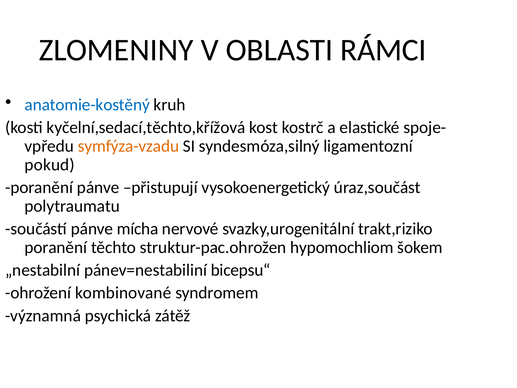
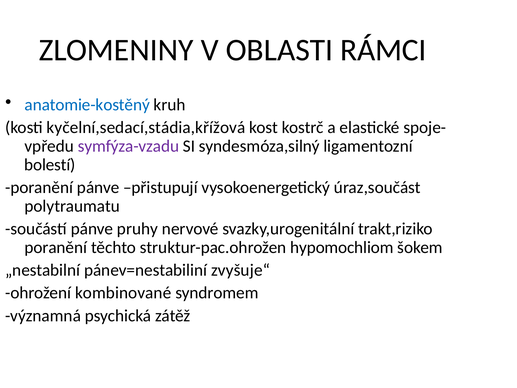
kyčelní,sedací,těchto,křížová: kyčelní,sedací,těchto,křížová -> kyčelní,sedací,stádia,křížová
symfýza-vzadu colour: orange -> purple
pokud: pokud -> bolestí
mícha: mícha -> pruhy
bicepsu“: bicepsu“ -> zvyšuje“
